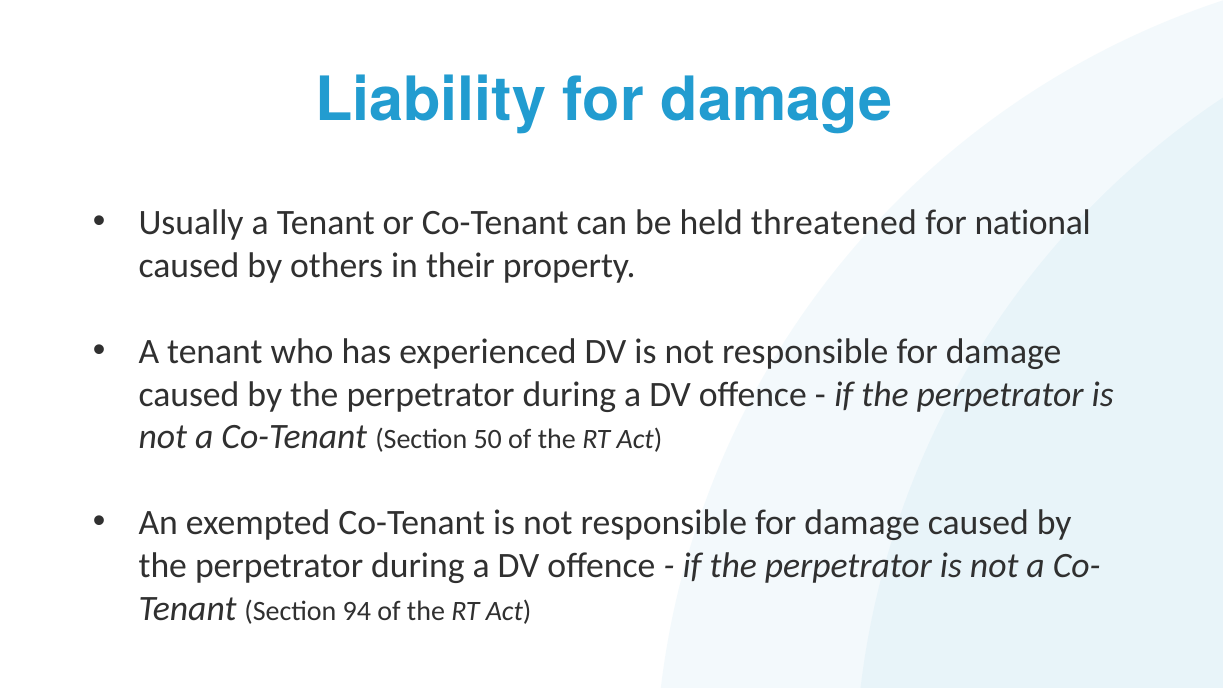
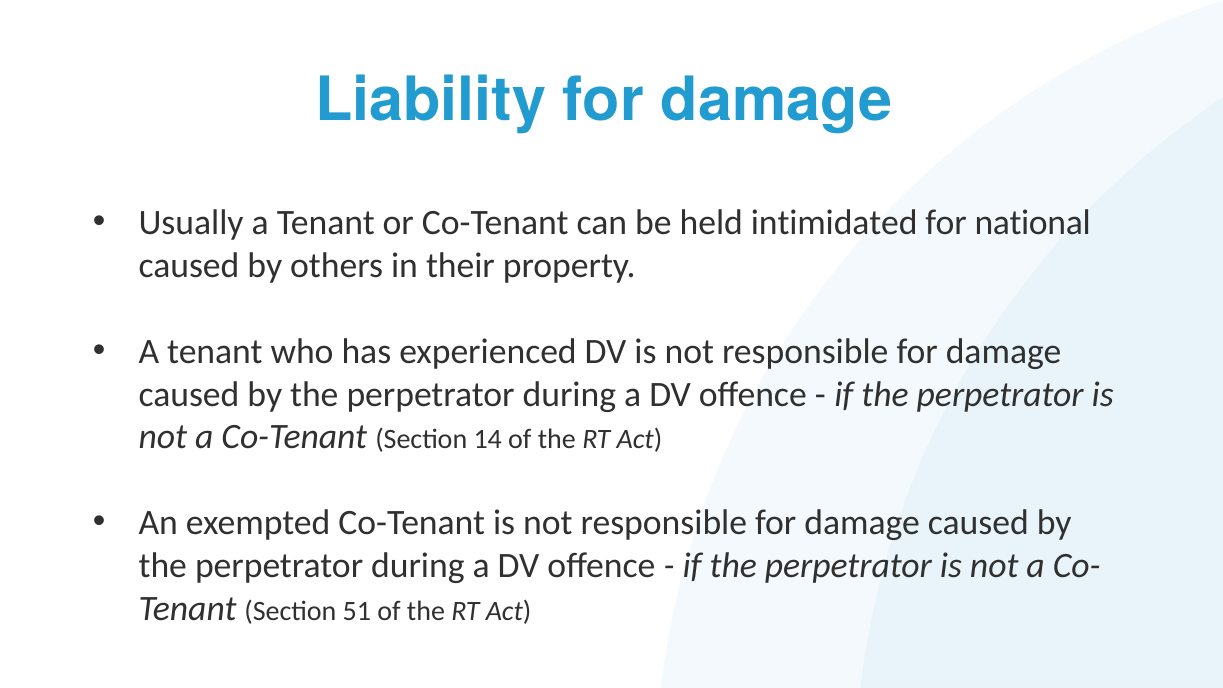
threatened: threatened -> intimidated
50: 50 -> 14
94: 94 -> 51
